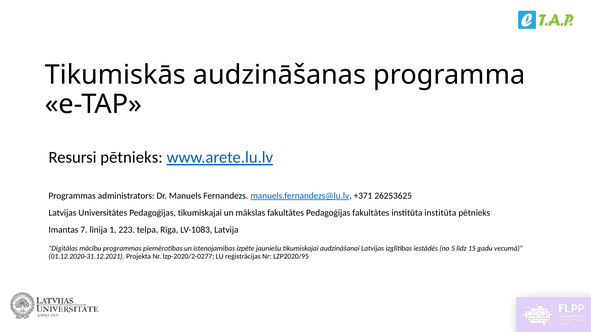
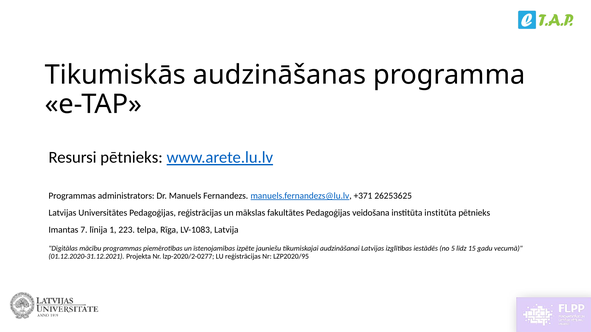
Pedagoģijas tikumiskajai: tikumiskajai -> reģistrācijas
Pedagoģijas fakultātes: fakultātes -> veidošana
